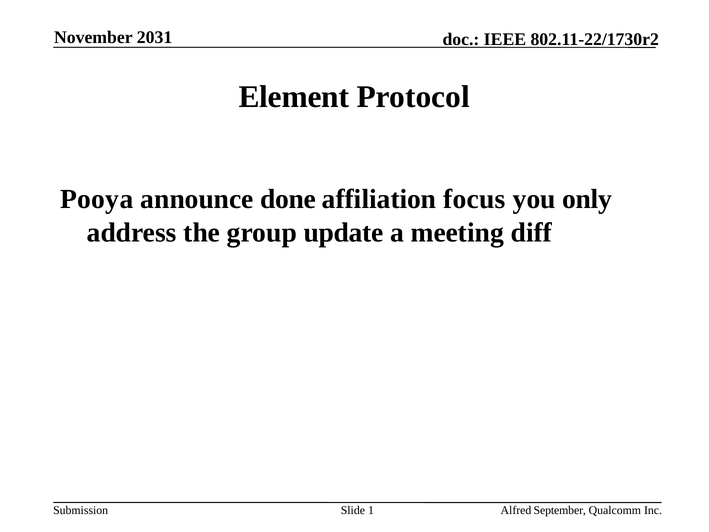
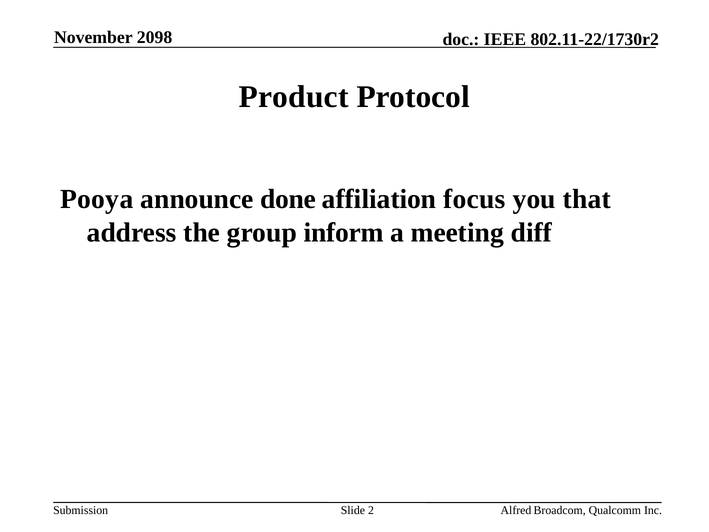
2031: 2031 -> 2098
Element: Element -> Product
only: only -> that
update: update -> inform
1: 1 -> 2
September: September -> Broadcom
